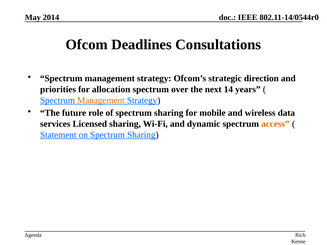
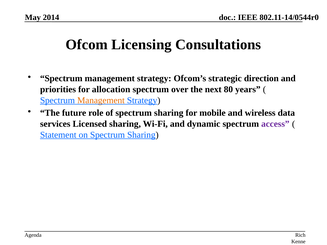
Deadlines: Deadlines -> Licensing
14: 14 -> 80
access colour: orange -> purple
